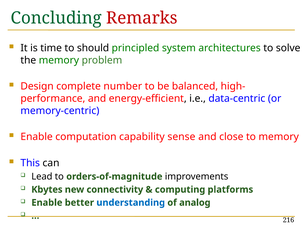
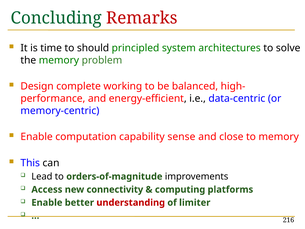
number: number -> working
Kbytes: Kbytes -> Access
understanding colour: blue -> red
analog: analog -> limiter
